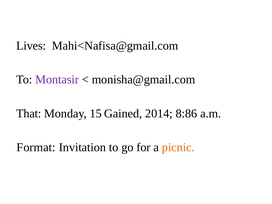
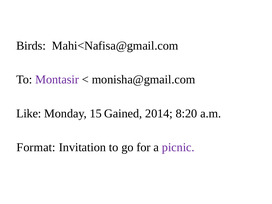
Lives: Lives -> Birds
That: That -> Like
8:86: 8:86 -> 8:20
picnic colour: orange -> purple
